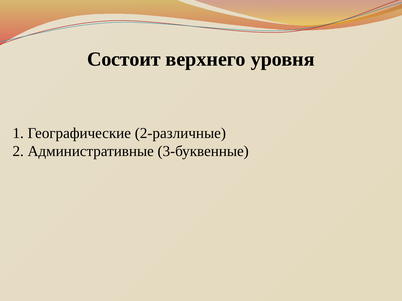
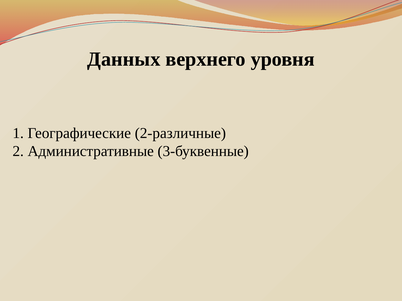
Состоит: Состоит -> Данных
